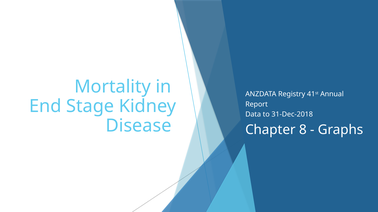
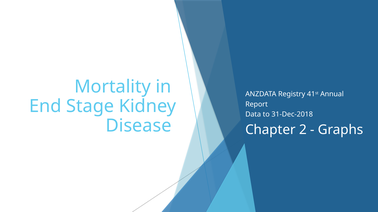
8: 8 -> 2
